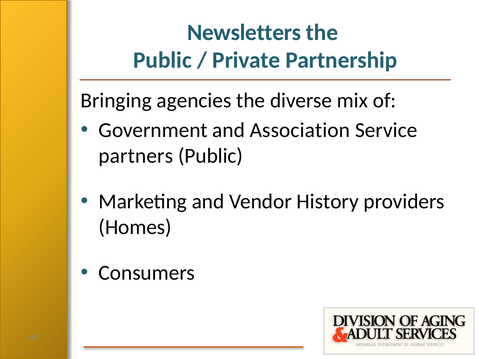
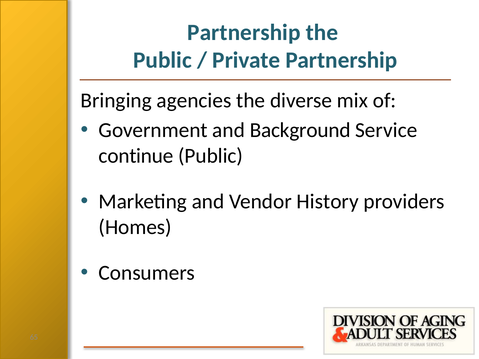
Newsletters at (244, 32): Newsletters -> Partnership
Association: Association -> Background
partners: partners -> continue
